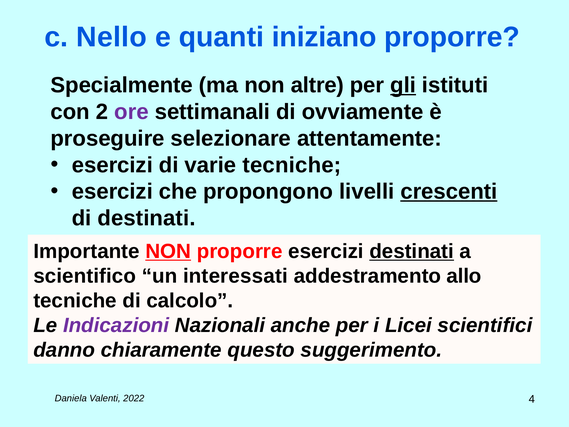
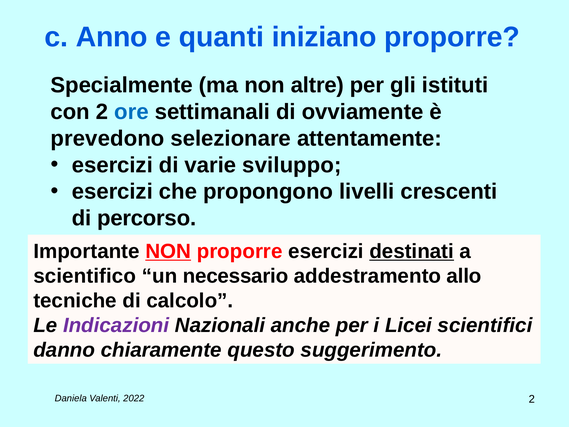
Nello: Nello -> Anno
gli underline: present -> none
ore colour: purple -> blue
proseguire: proseguire -> prevedono
varie tecniche: tecniche -> sviluppo
crescenti underline: present -> none
di destinati: destinati -> percorso
interessati: interessati -> necessario
2022 4: 4 -> 2
